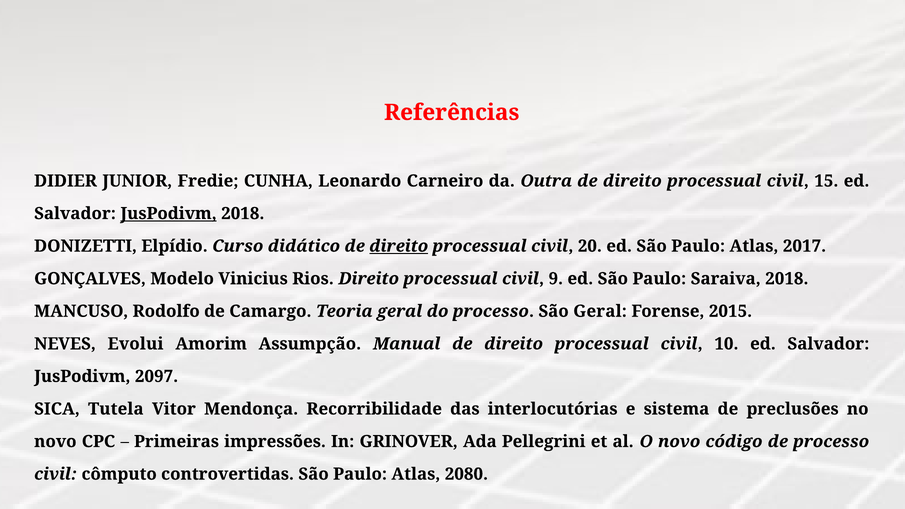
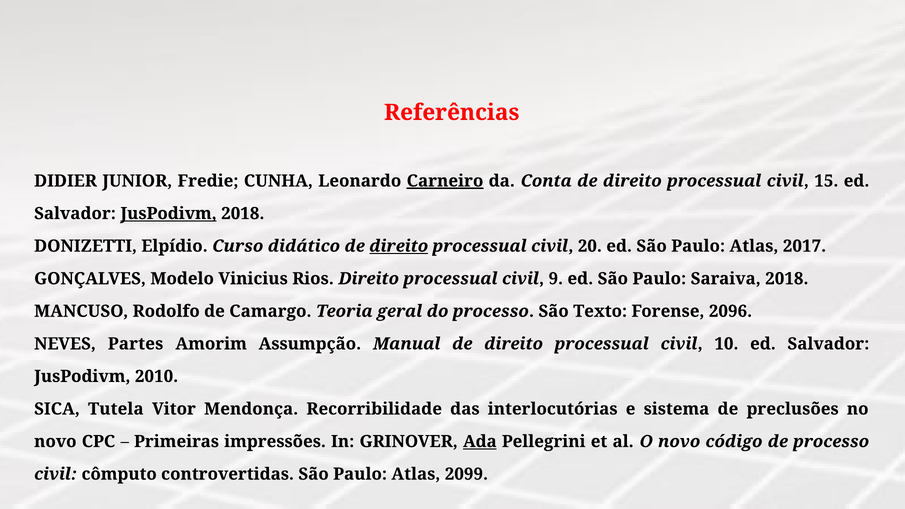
Carneiro underline: none -> present
Outra: Outra -> Conta
São Geral: Geral -> Texto
2015: 2015 -> 2096
Evolui: Evolui -> Partes
2097: 2097 -> 2010
Ada underline: none -> present
2080: 2080 -> 2099
